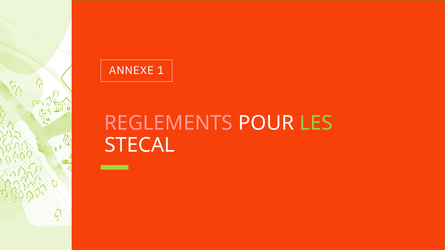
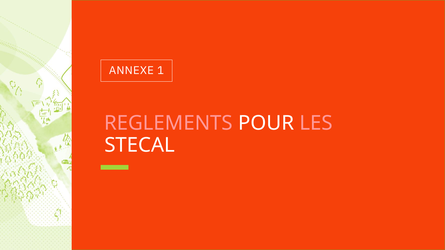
LES colour: light green -> pink
